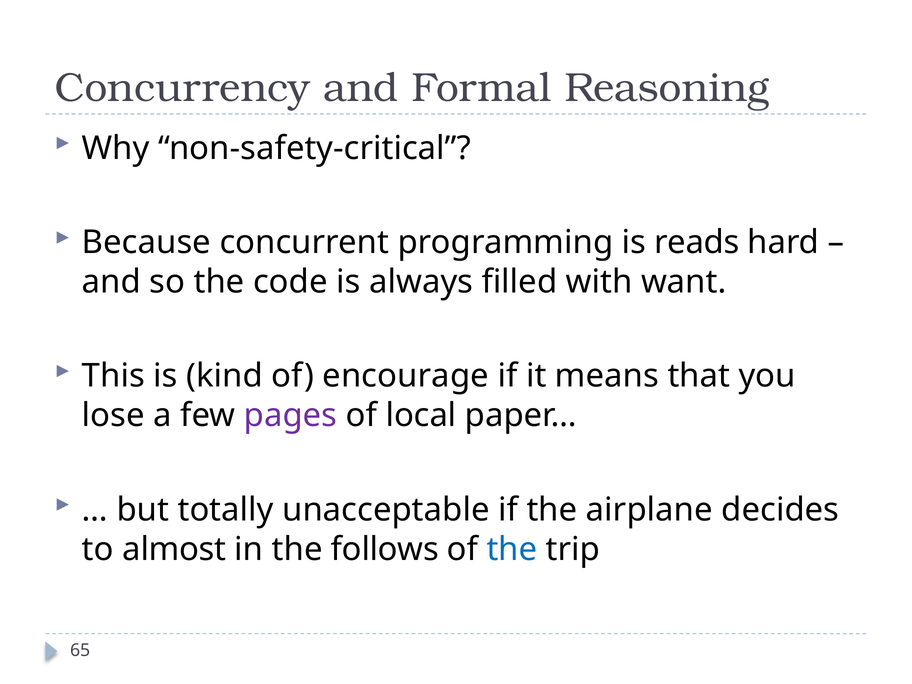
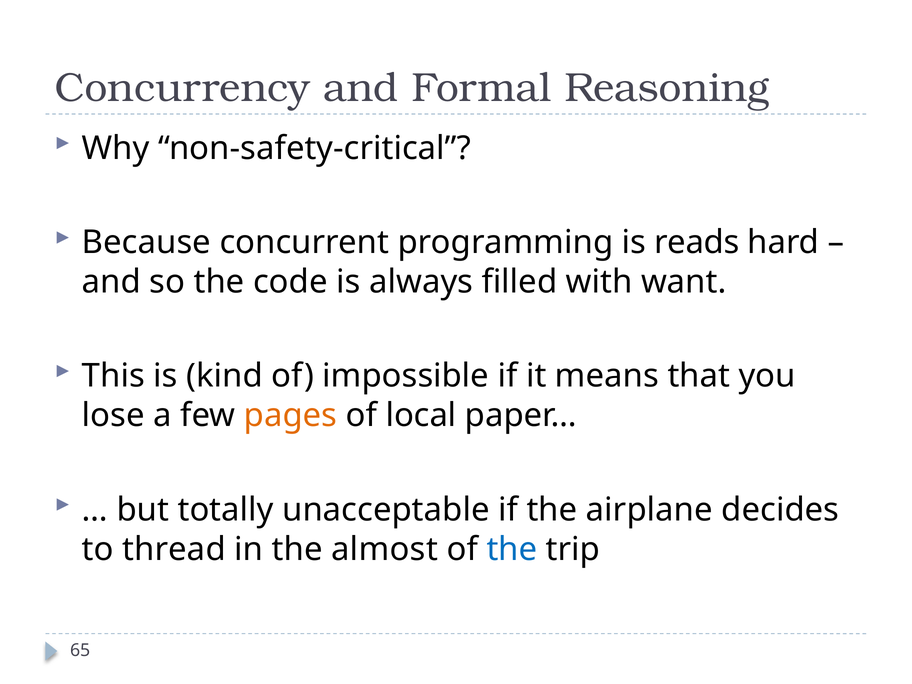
encourage: encourage -> impossible
pages colour: purple -> orange
almost: almost -> thread
follows: follows -> almost
